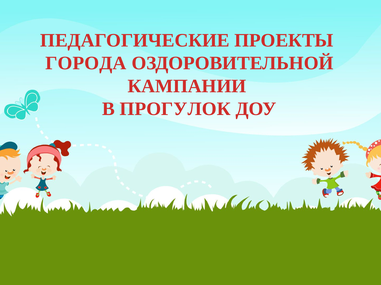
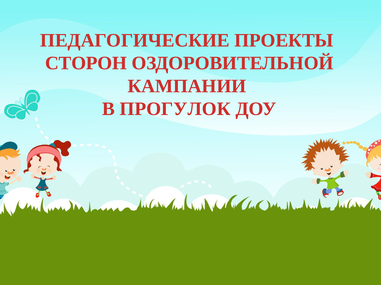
ГОРОДА: ГОРОДА -> СТОРОН
